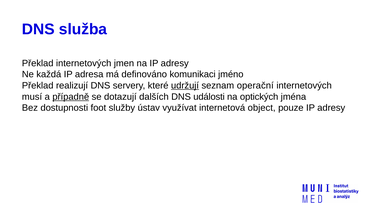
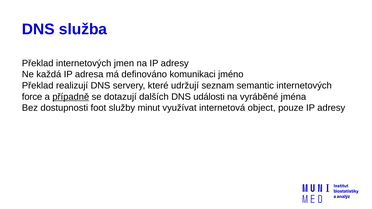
udržují underline: present -> none
operační: operační -> semantic
musí: musí -> force
optických: optických -> vyráběné
ústav: ústav -> minut
